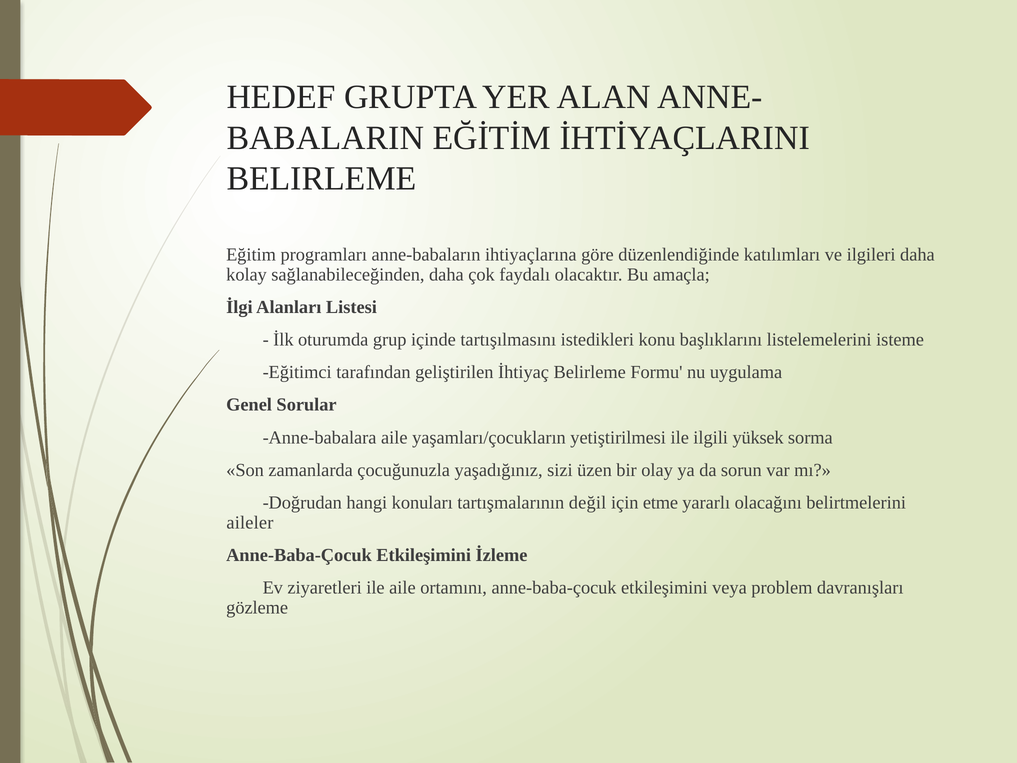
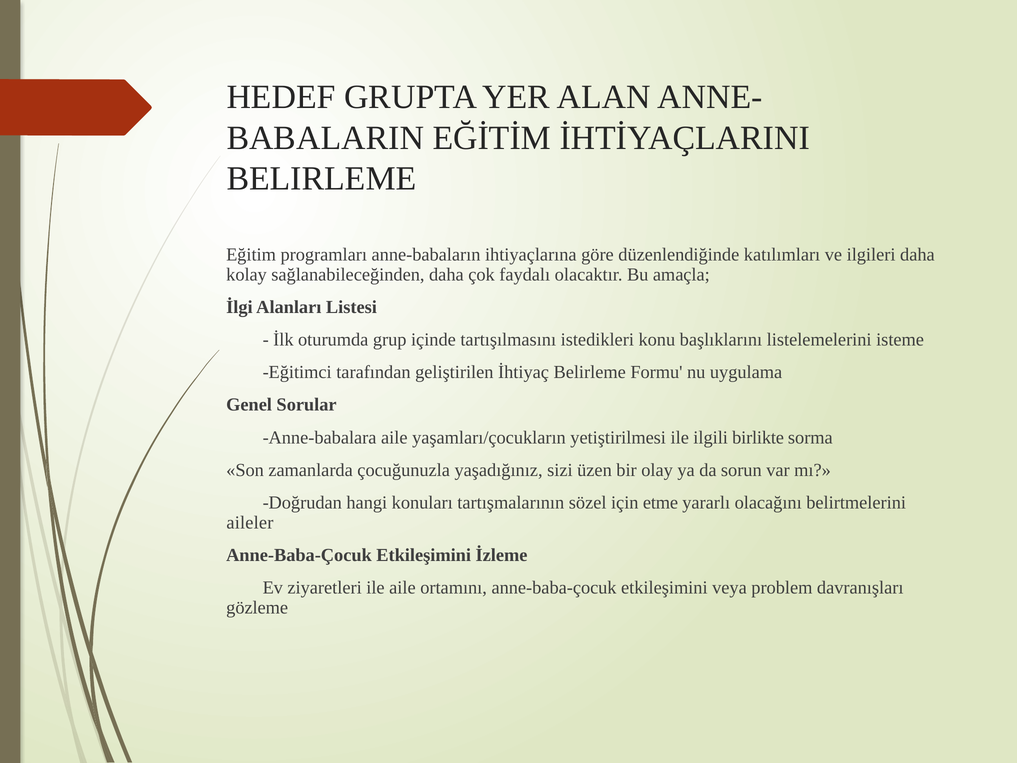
yüksek: yüksek -> birlikte
değil: değil -> sözel
